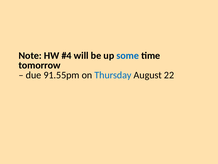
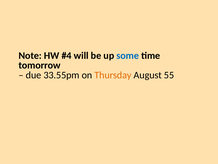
91.55pm: 91.55pm -> 33.55pm
Thursday colour: blue -> orange
22: 22 -> 55
